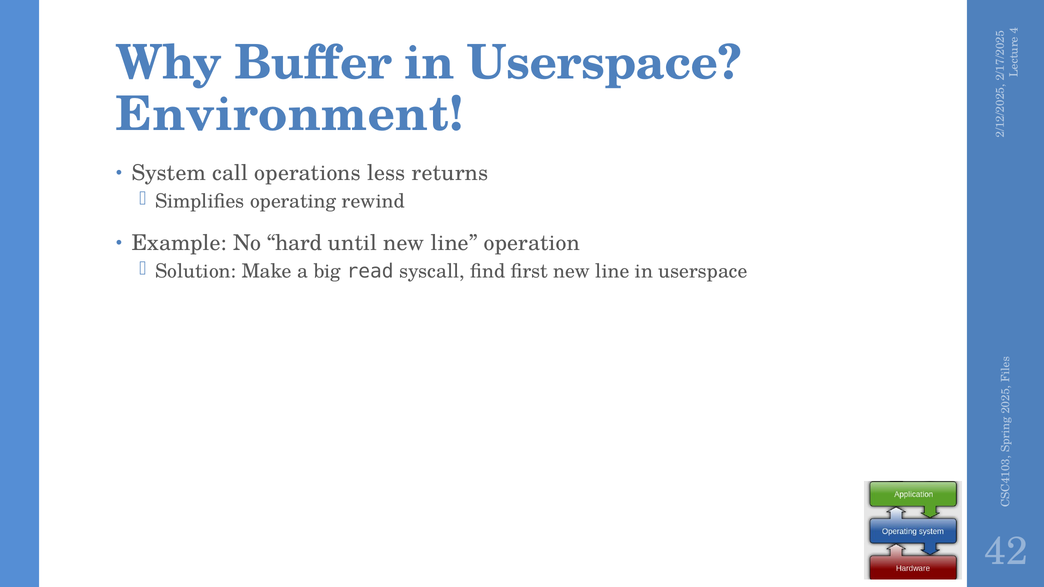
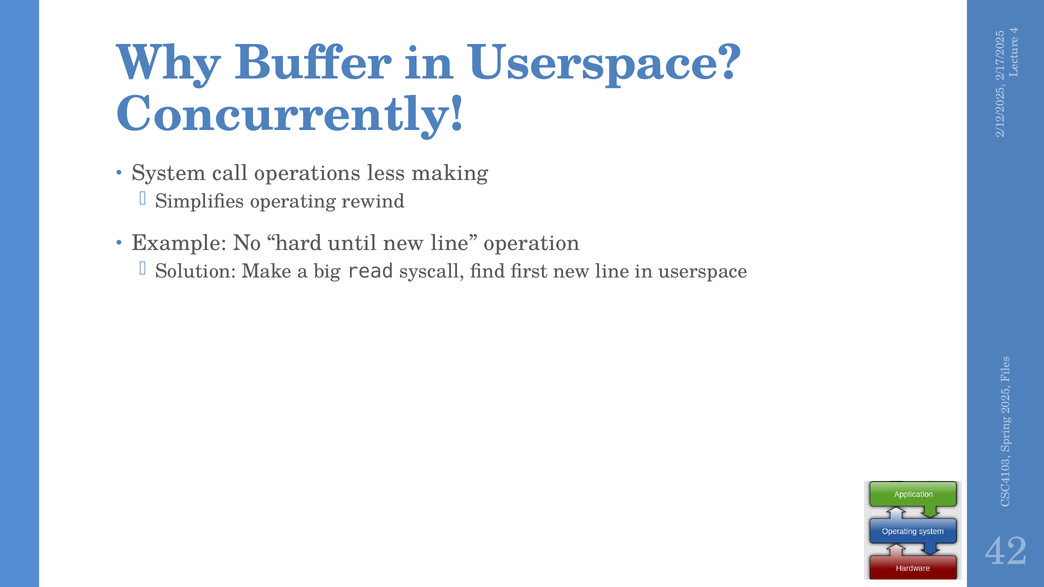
Environment: Environment -> Concurrently
returns: returns -> making
